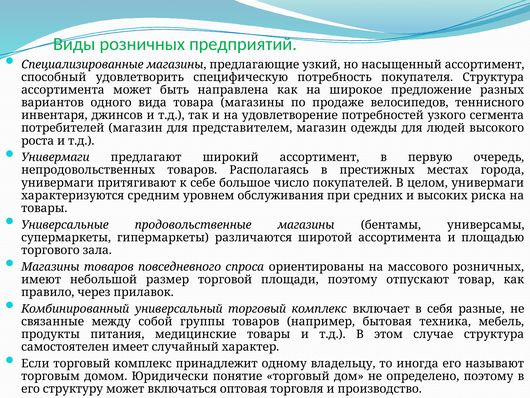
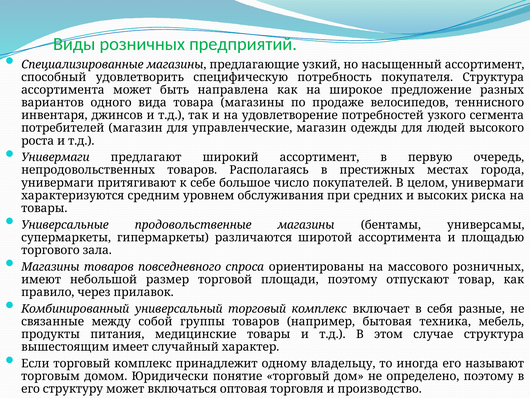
представителем: представителем -> управленческие
самостоятелен: самостоятелен -> вышестоящим
